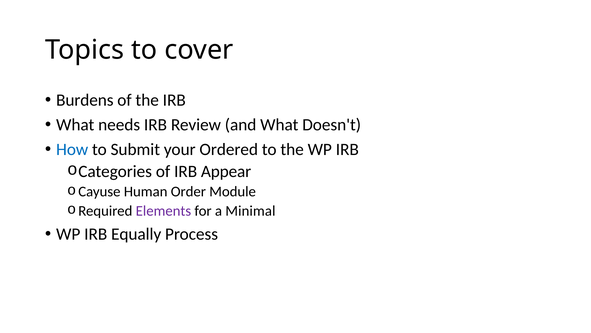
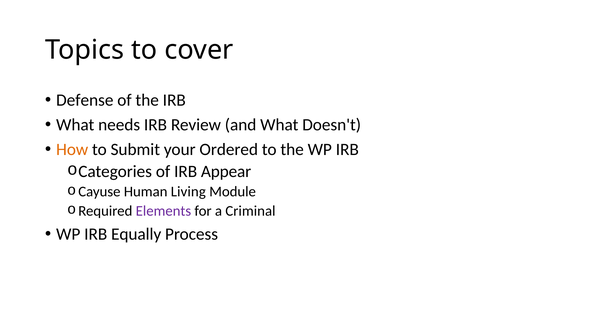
Burdens: Burdens -> Defense
How colour: blue -> orange
Order: Order -> Living
Minimal: Minimal -> Criminal
